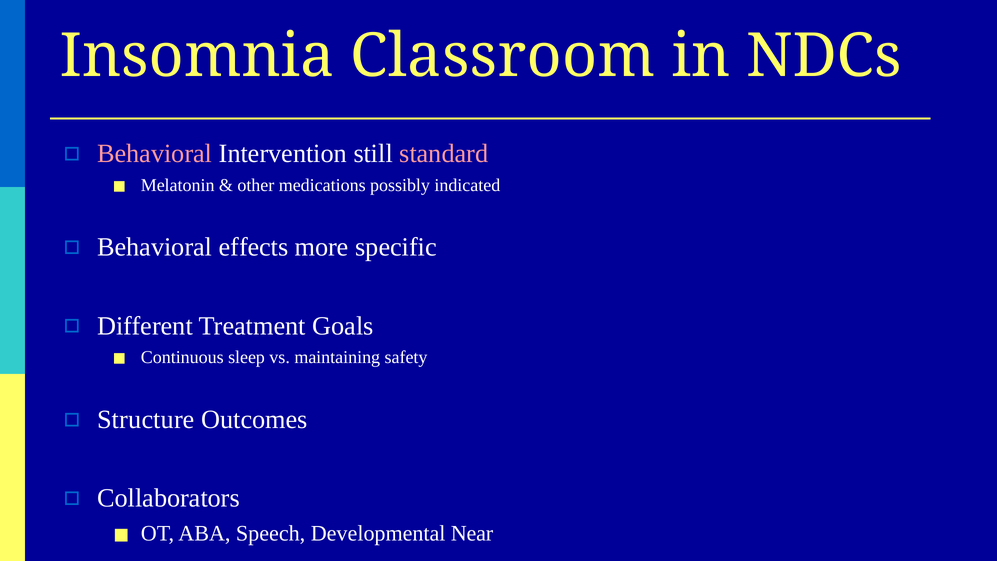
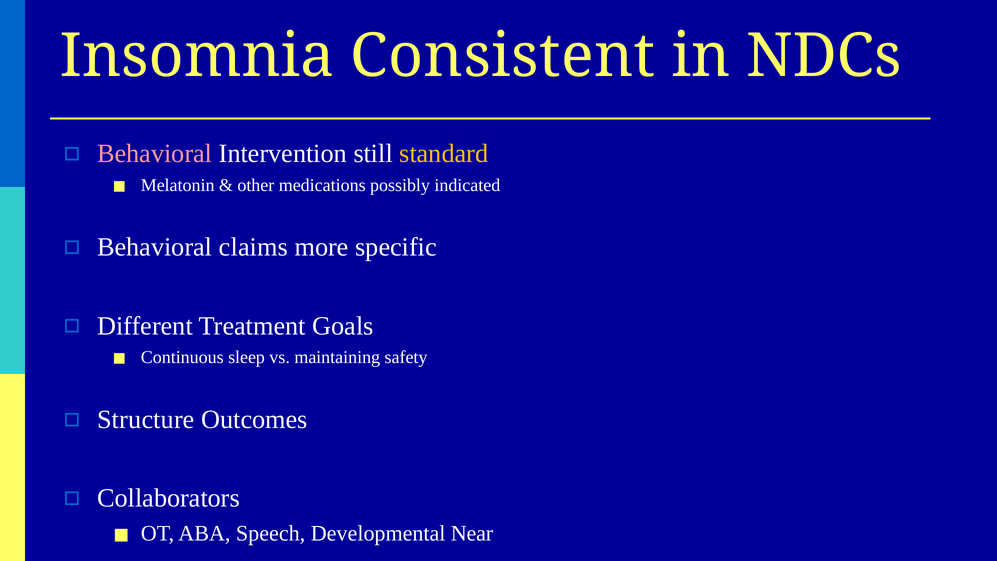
Classroom: Classroom -> Consistent
standard colour: pink -> yellow
effects: effects -> claims
